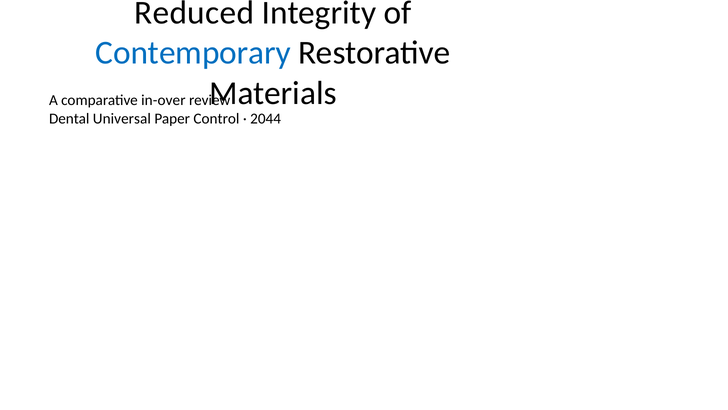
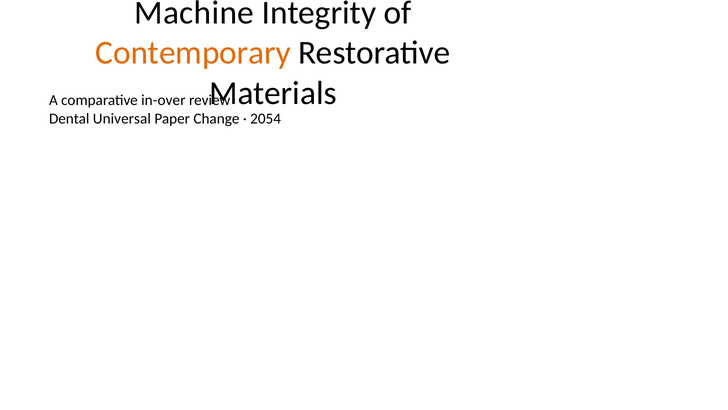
Reduced: Reduced -> Machine
Contemporary colour: blue -> orange
Control: Control -> Change
2044: 2044 -> 2054
